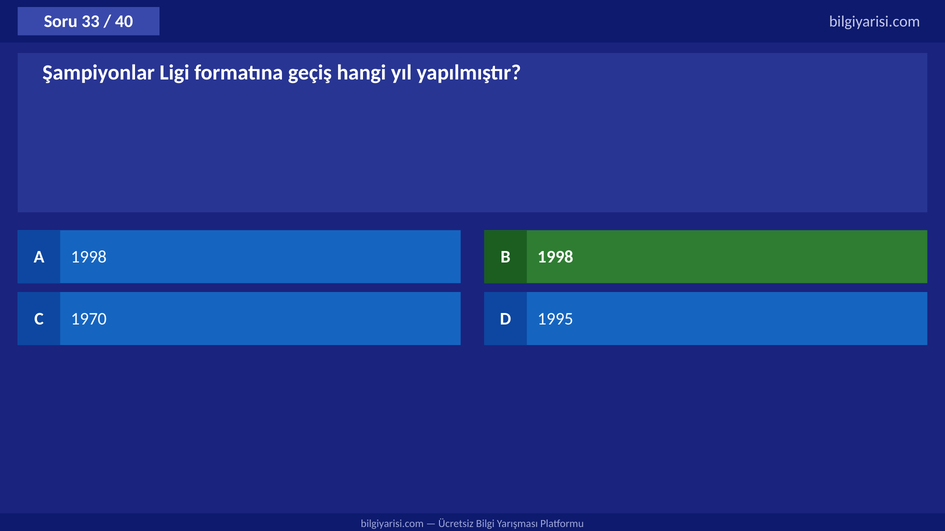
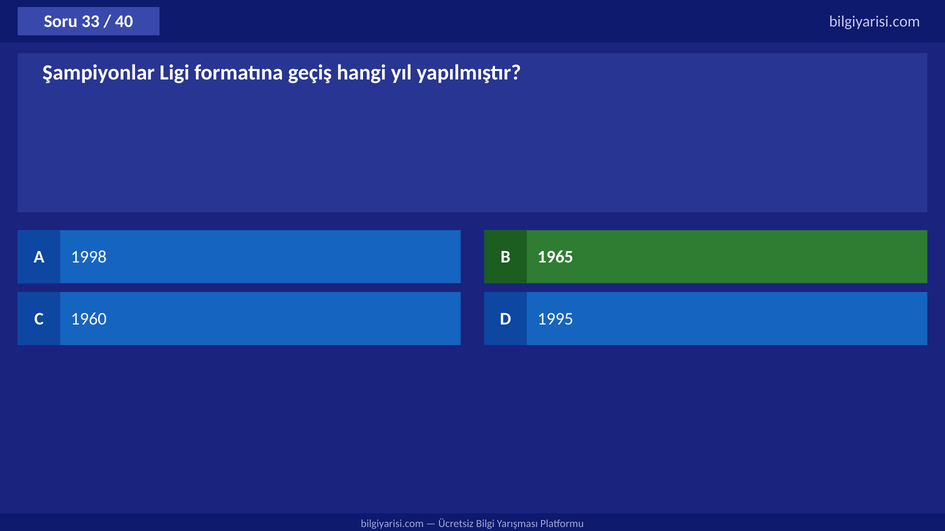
B 1998: 1998 -> 1965
1970: 1970 -> 1960
